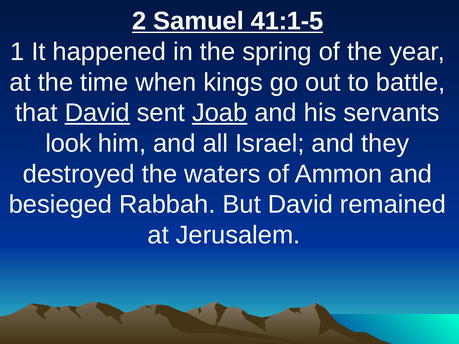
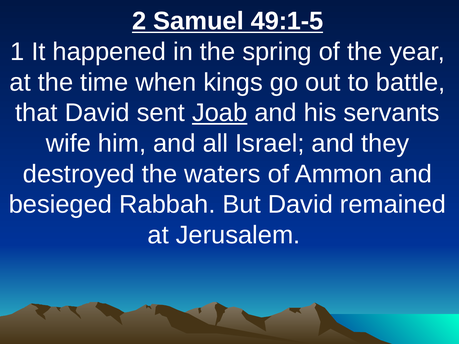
41:1-5: 41:1-5 -> 49:1-5
David at (97, 113) underline: present -> none
look: look -> wife
